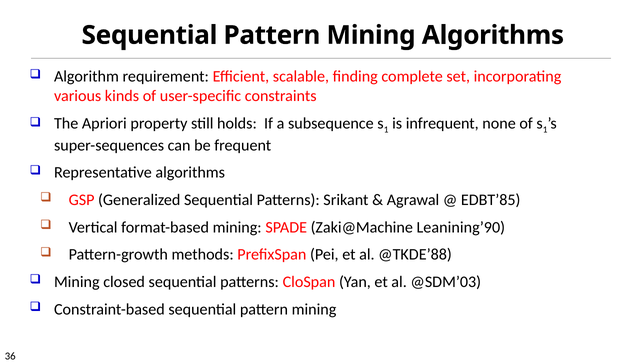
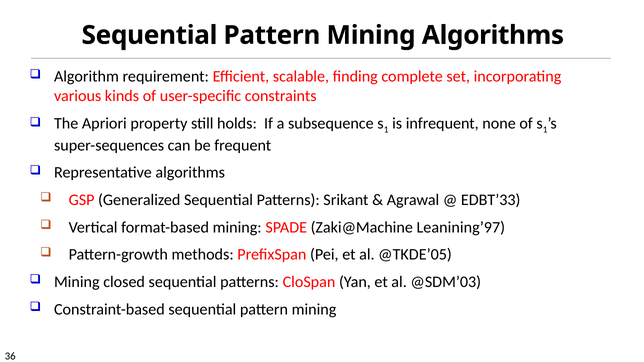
EDBT’85: EDBT’85 -> EDBT’33
Leanining’90: Leanining’90 -> Leanining’97
@TKDE’88: @TKDE’88 -> @TKDE’05
